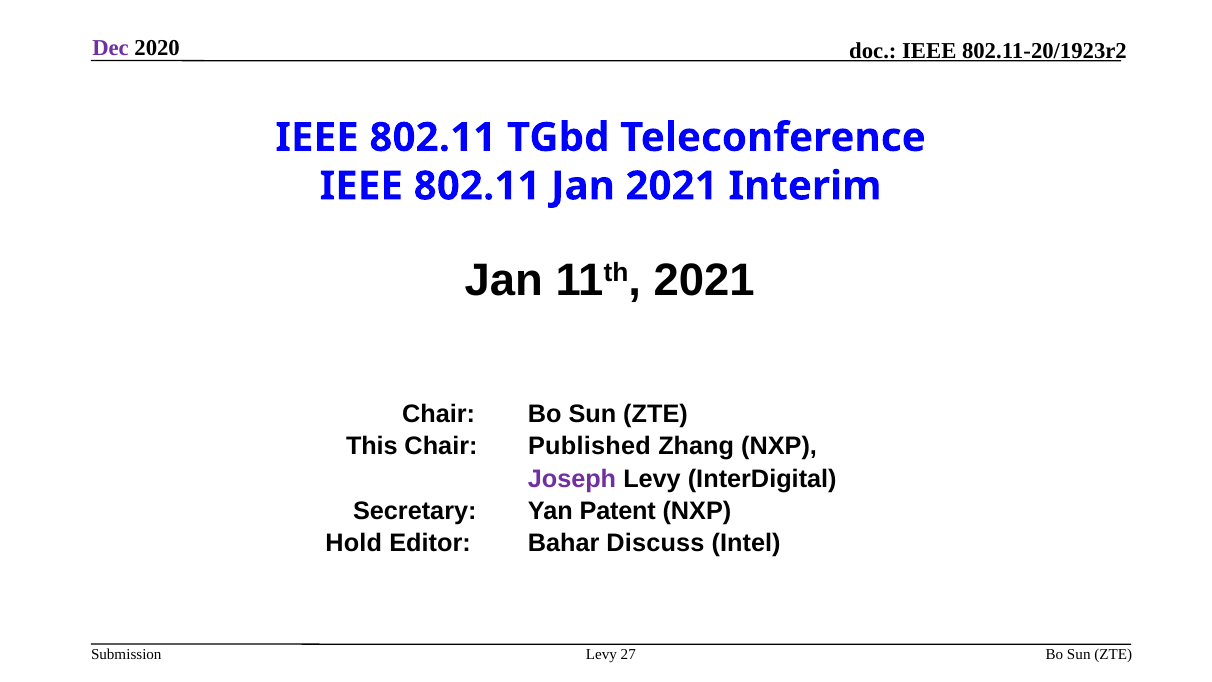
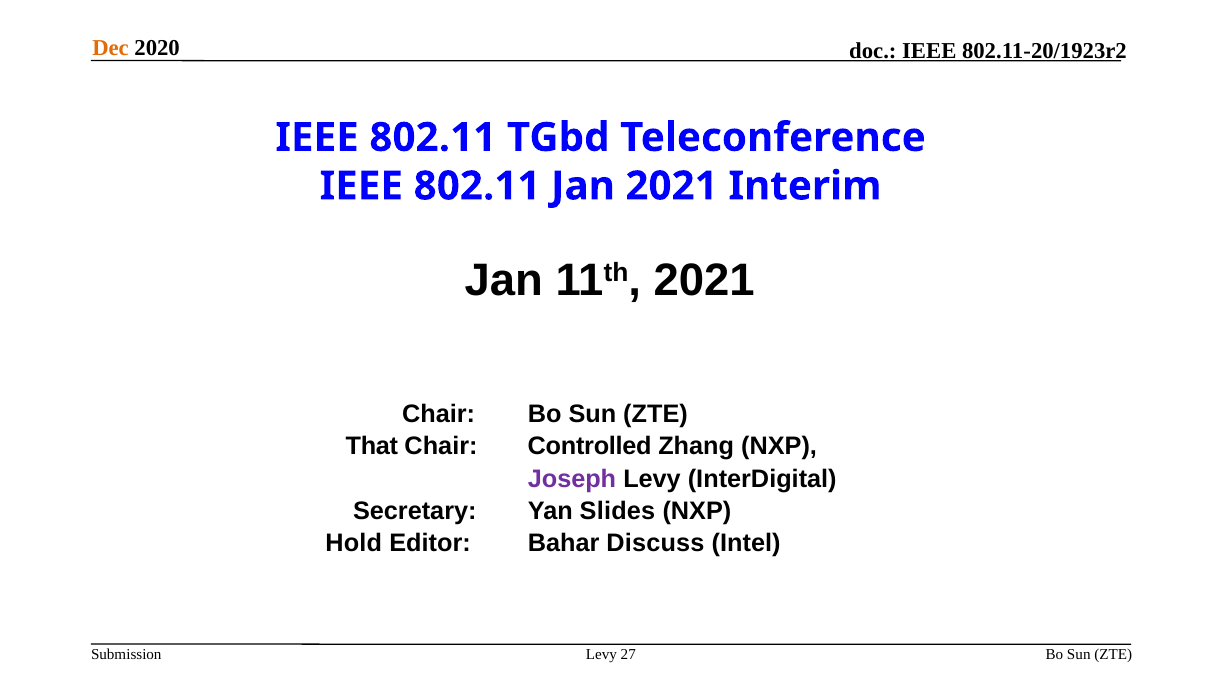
Dec colour: purple -> orange
This: This -> That
Published: Published -> Controlled
Patent: Patent -> Slides
